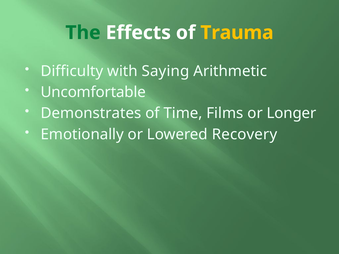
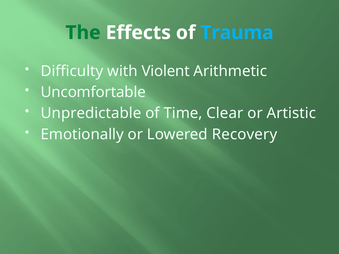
Trauma colour: yellow -> light blue
Saying: Saying -> Violent
Demonstrates: Demonstrates -> Unpredictable
Films: Films -> Clear
Longer: Longer -> Artistic
